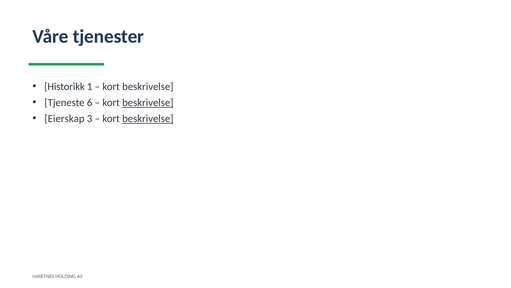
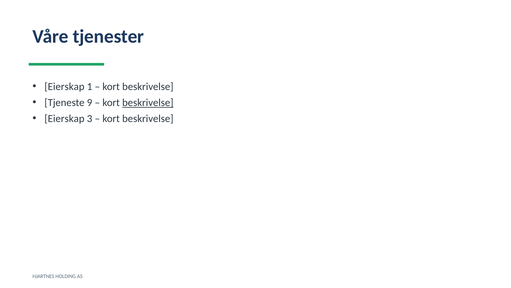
Historikk at (65, 87): Historikk -> Eierskap
6: 6 -> 9
beskrivelse at (148, 119) underline: present -> none
